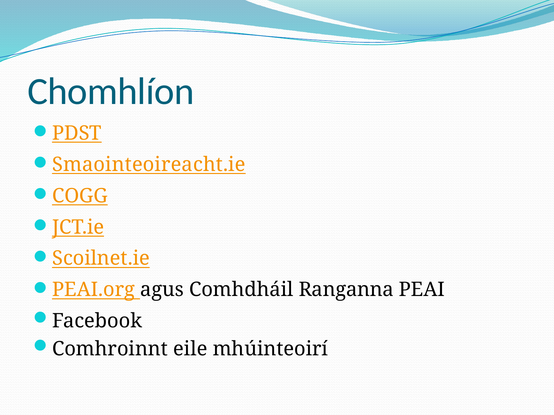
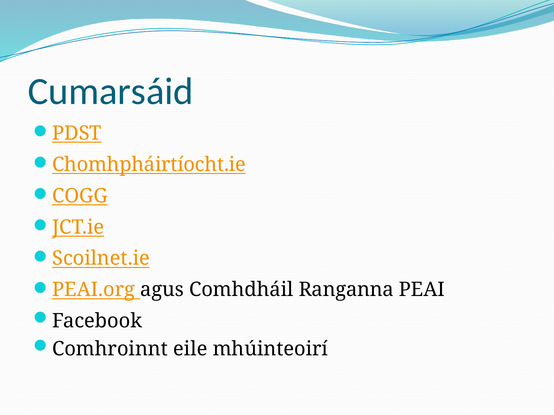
Chomhlíon: Chomhlíon -> Cumarsáid
Smaointeoireacht.ie: Smaointeoireacht.ie -> Chomhpháirtíocht.ie
